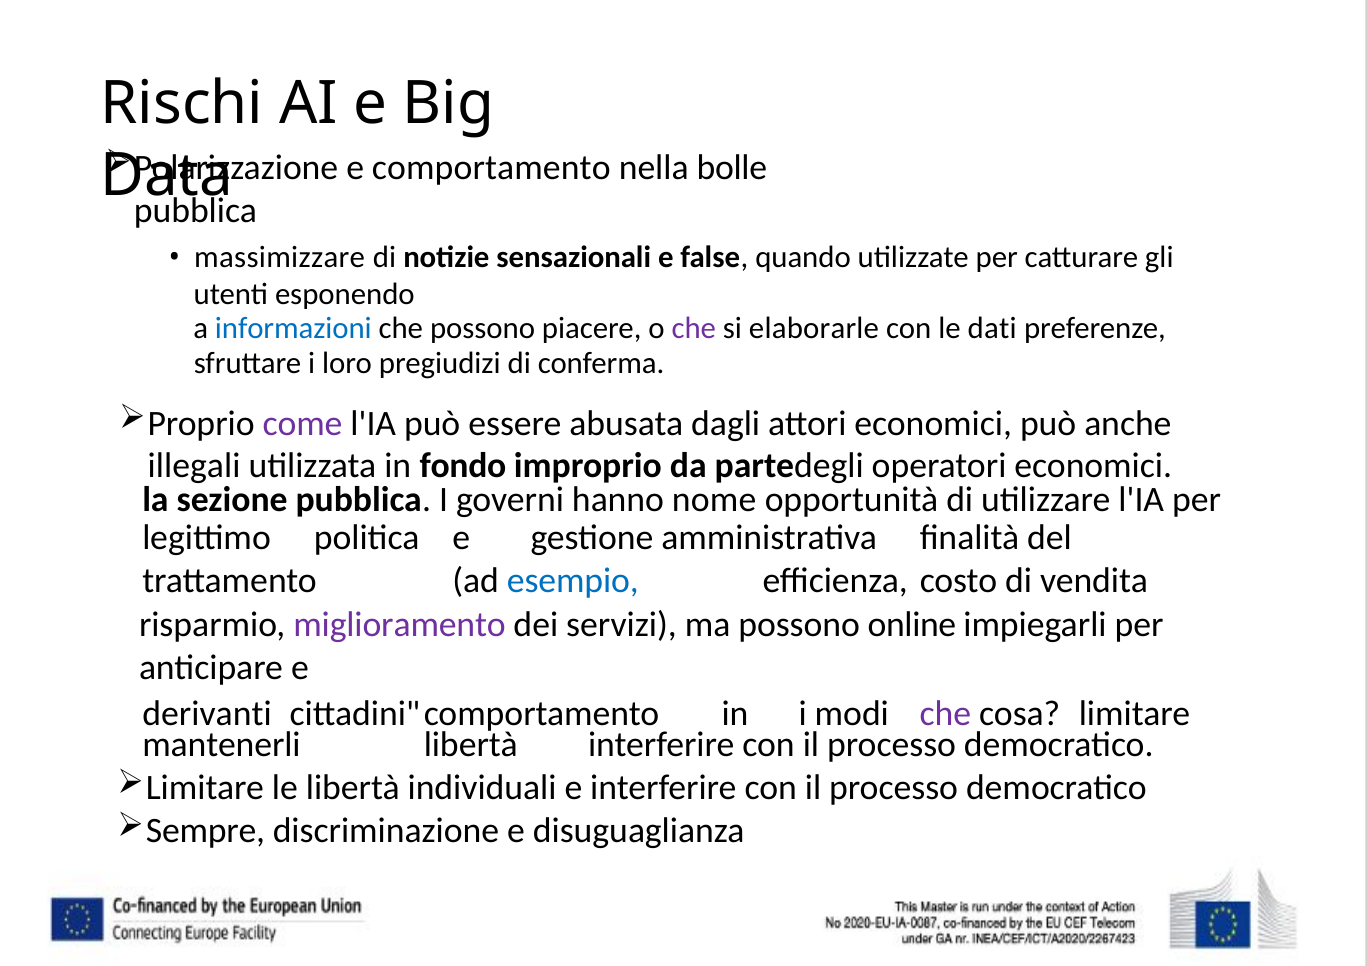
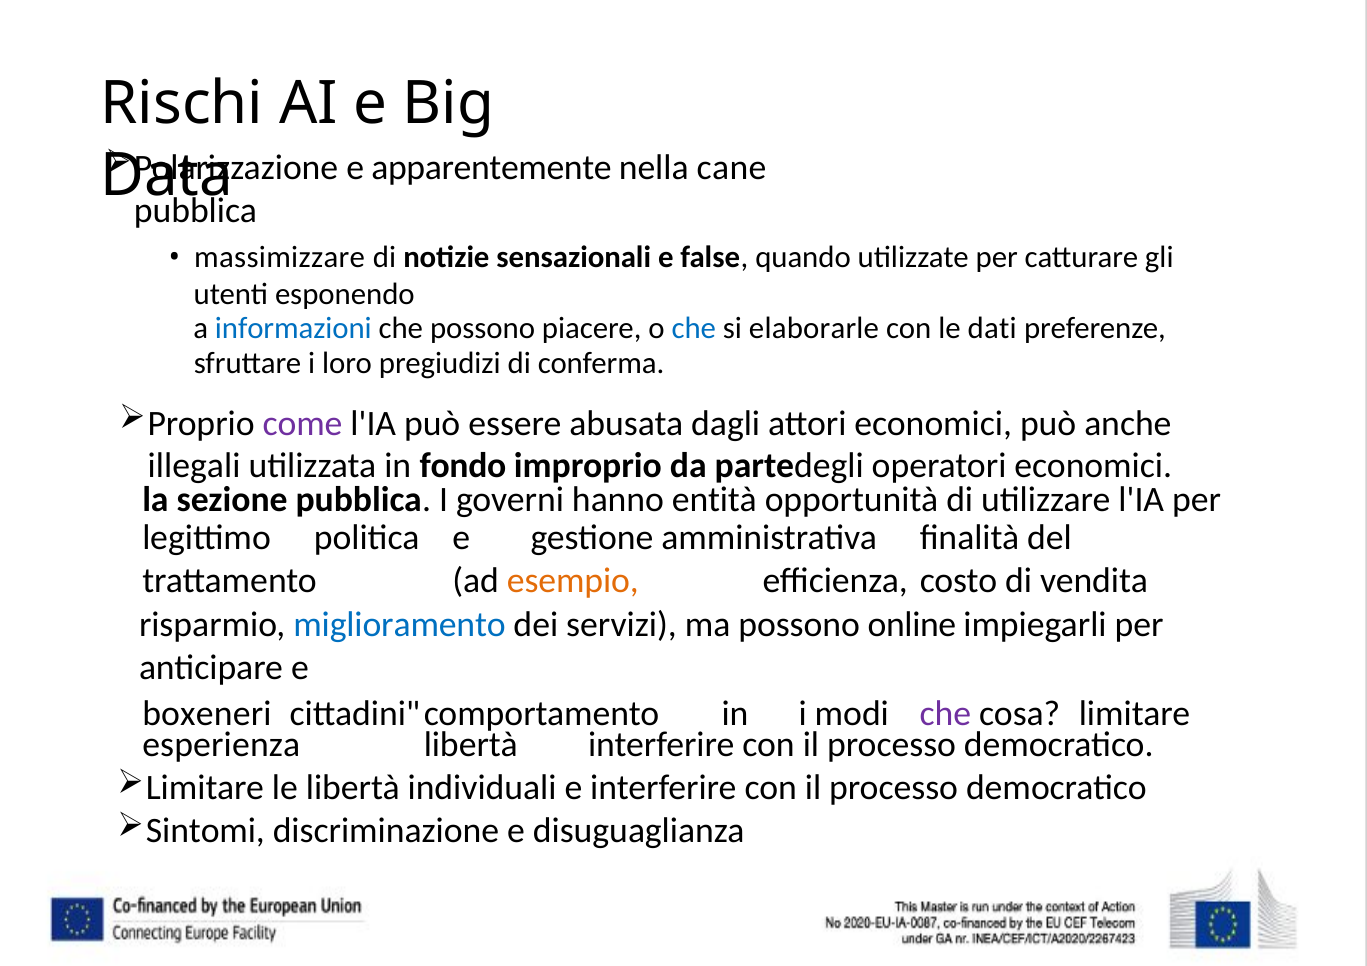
comportamento: comportamento -> apparentemente
bolle: bolle -> cane
che at (694, 329) colour: purple -> blue
nome: nome -> entità
esempio colour: blue -> orange
miglioramento colour: purple -> blue
derivanti: derivanti -> boxeneri
mantenerli: mantenerli -> esperienza
Sempre: Sempre -> Sintomi
